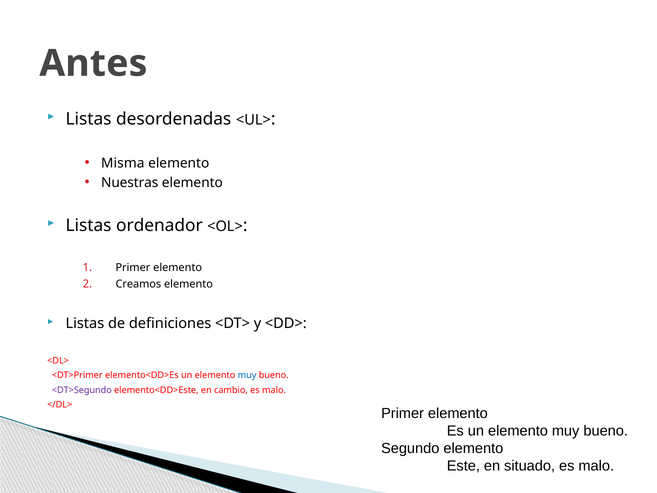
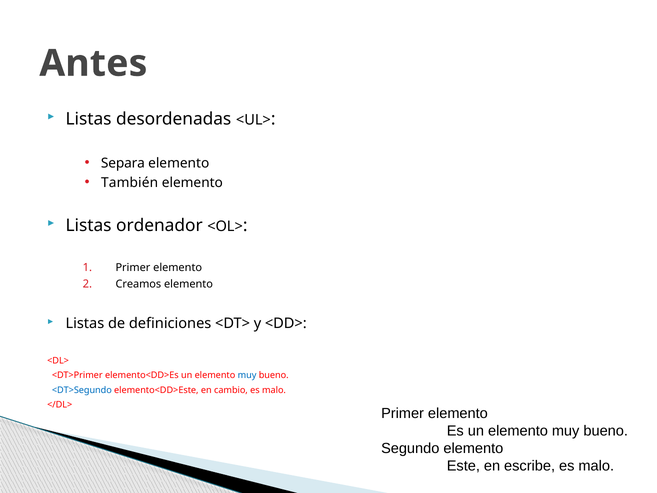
Misma: Misma -> Separa
Nuestras: Nuestras -> También
<DT>Segundo colour: purple -> blue
situado: situado -> escribe
